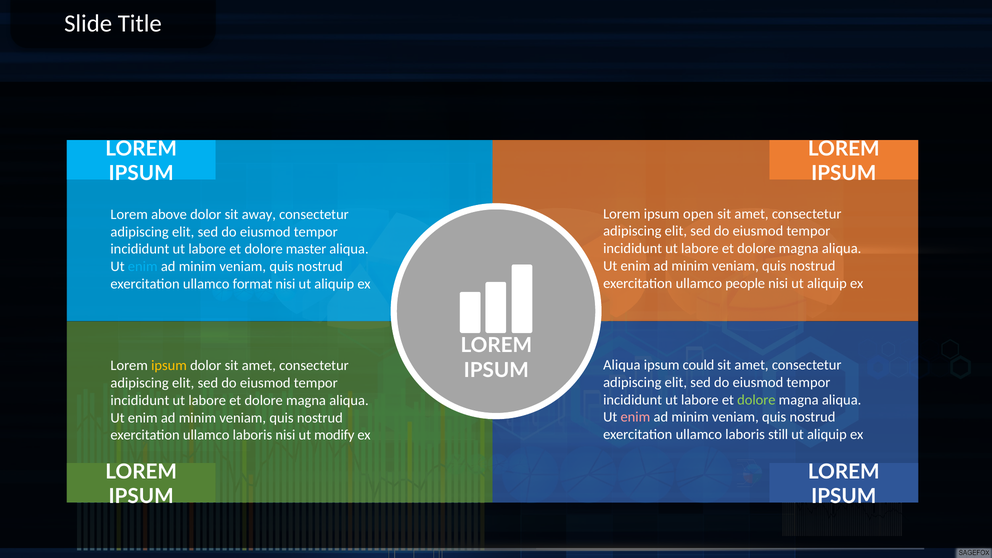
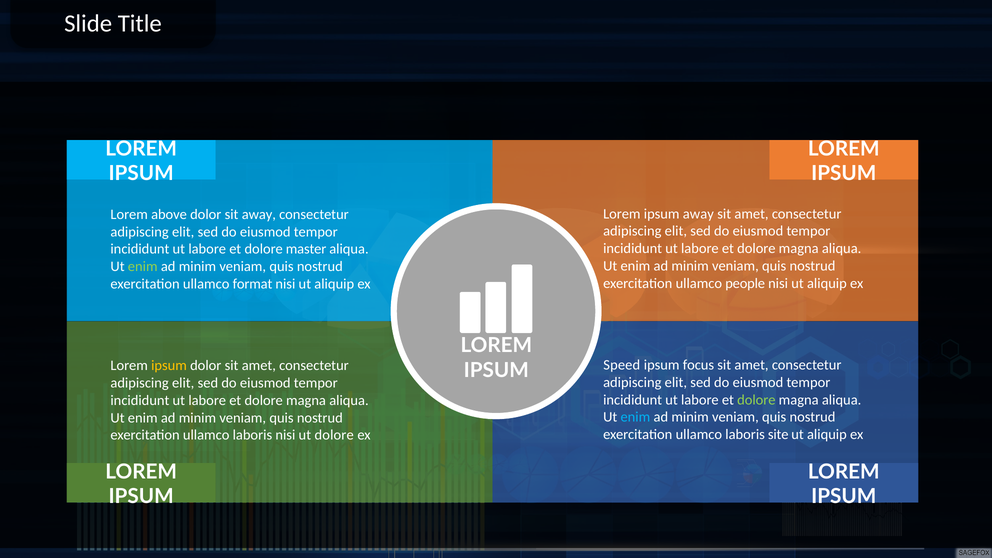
ipsum open: open -> away
enim at (143, 267) colour: light blue -> light green
Aliqua at (622, 365): Aliqua -> Speed
could: could -> focus
enim at (635, 417) colour: pink -> light blue
still: still -> site
ut modify: modify -> dolore
